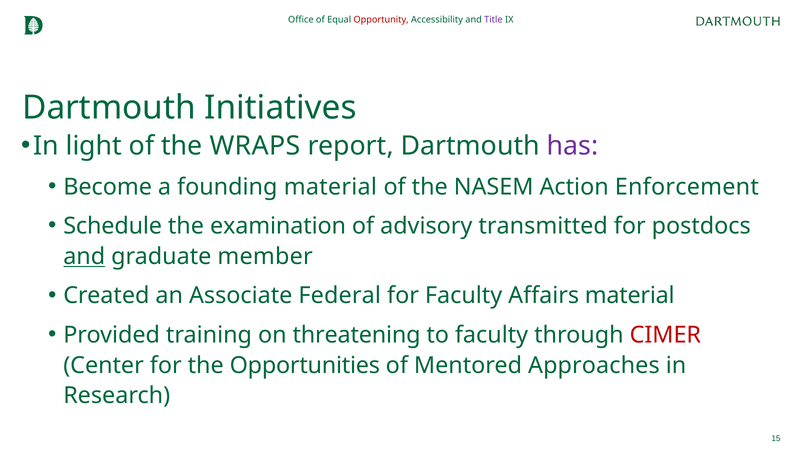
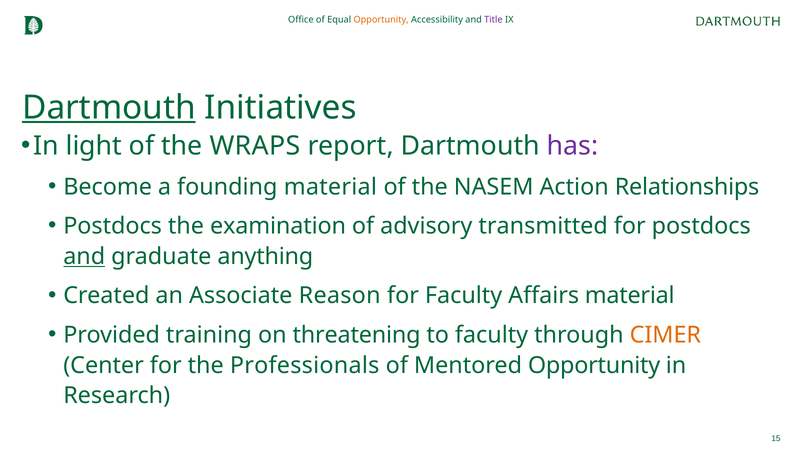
Opportunity at (381, 20) colour: red -> orange
Dartmouth at (109, 108) underline: none -> present
Enforcement: Enforcement -> Relationships
Schedule at (113, 226): Schedule -> Postdocs
member: member -> anything
Federal: Federal -> Reason
CIMER colour: red -> orange
Opportunities: Opportunities -> Professionals
Mentored Approaches: Approaches -> Opportunity
